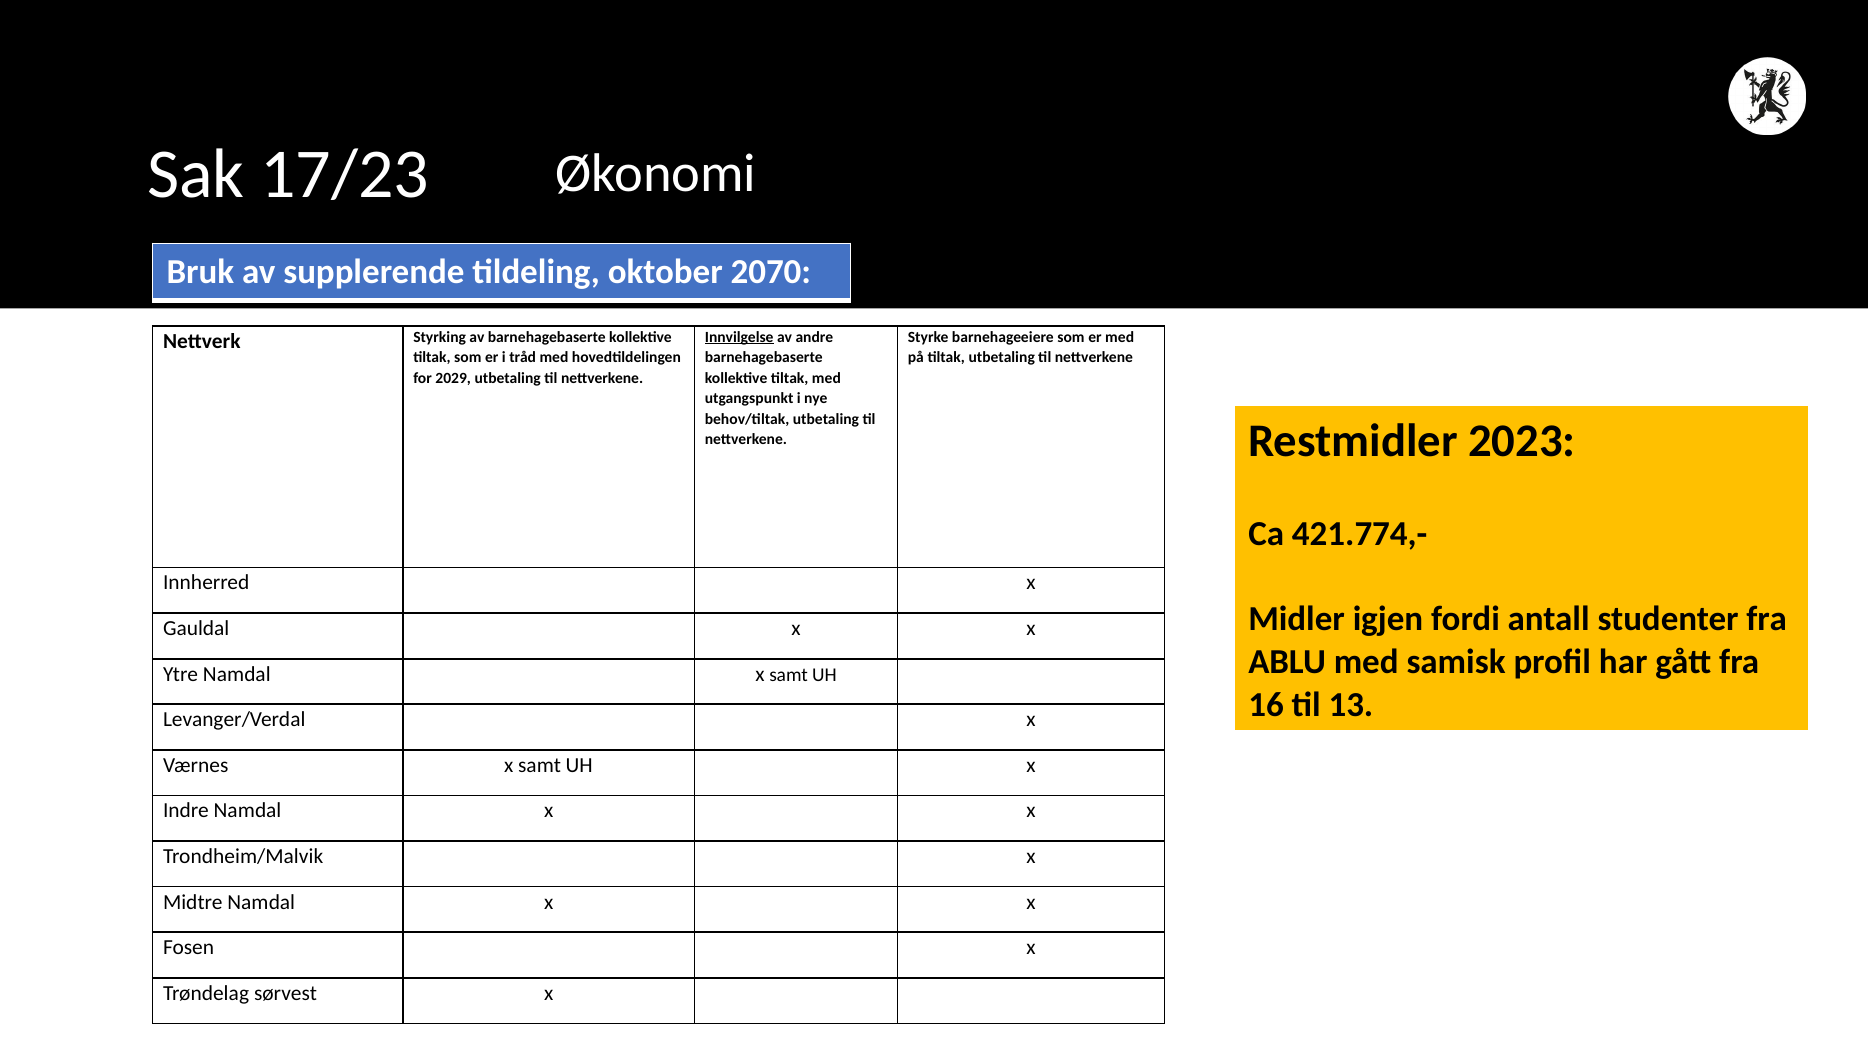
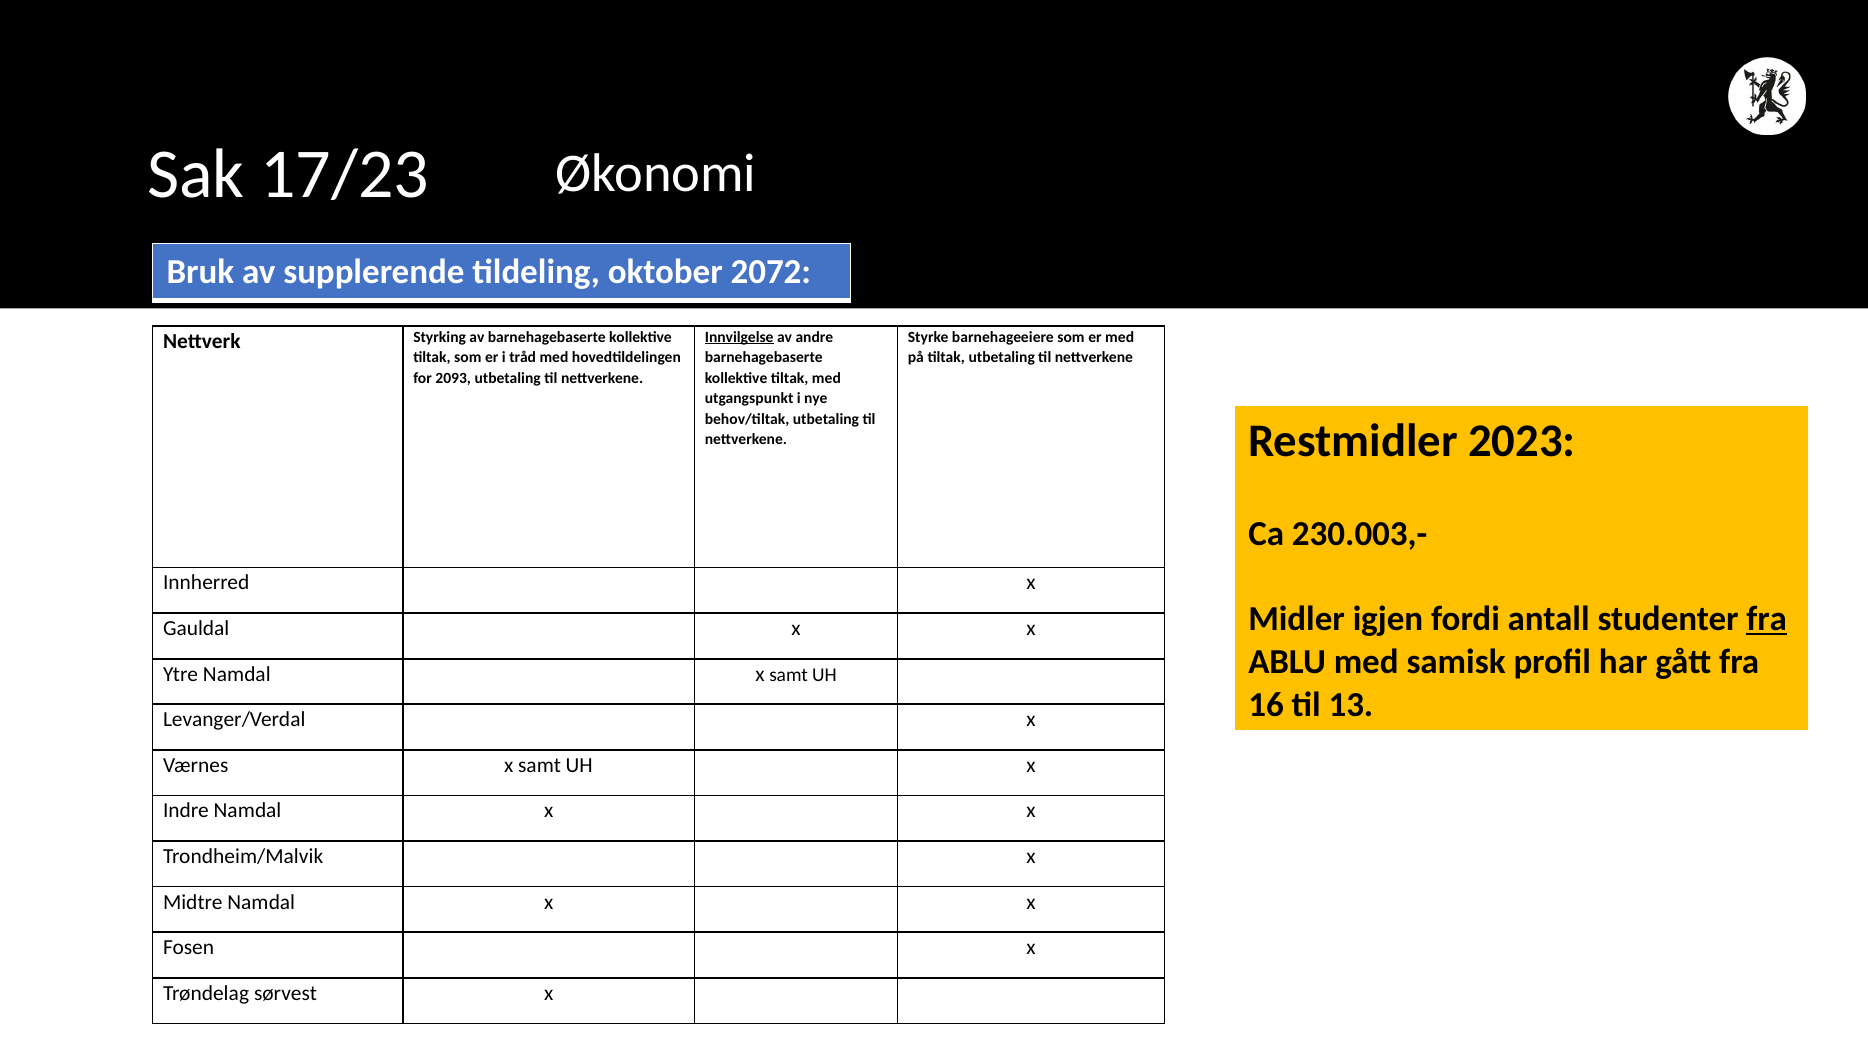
2070: 2070 -> 2072
2029: 2029 -> 2093
421.774,-: 421.774,- -> 230.003,-
fra at (1767, 620) underline: none -> present
